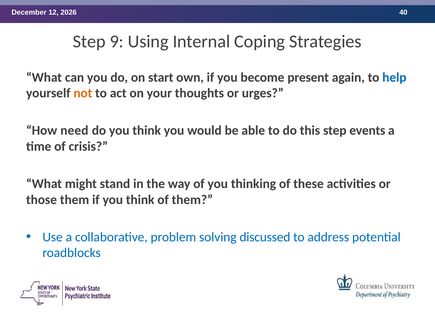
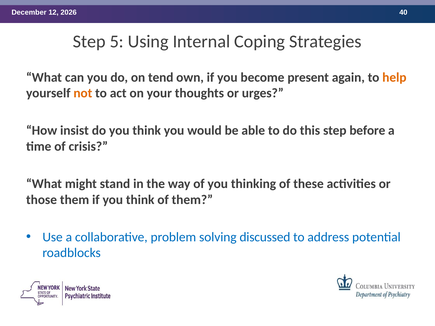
9: 9 -> 5
start: start -> tend
help colour: blue -> orange
need: need -> insist
events: events -> before
